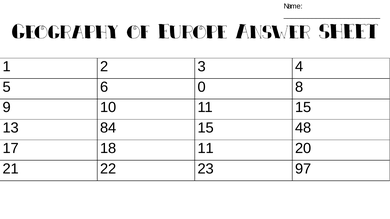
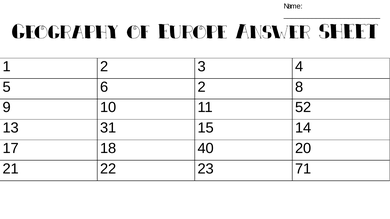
6 0: 0 -> 2
11 15: 15 -> 52
84: 84 -> 31
48: 48 -> 14
18 11: 11 -> 40
97: 97 -> 71
